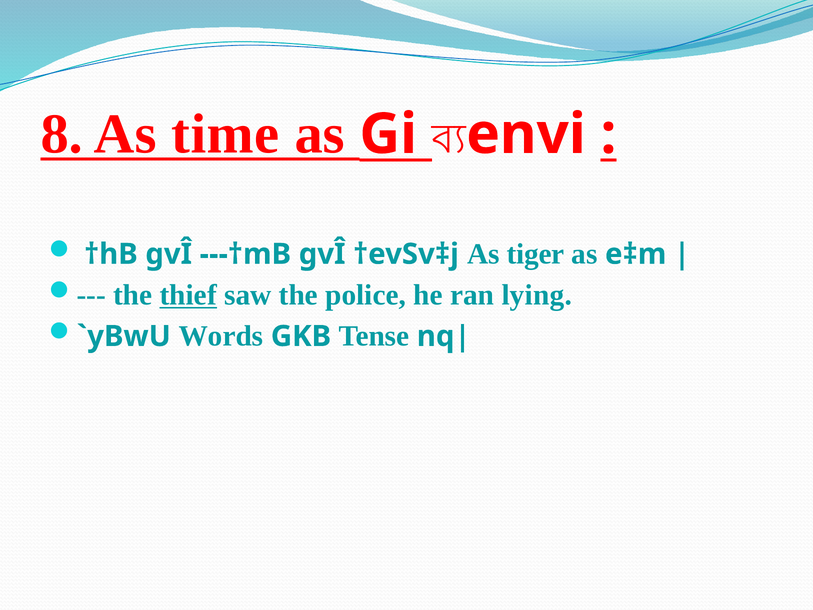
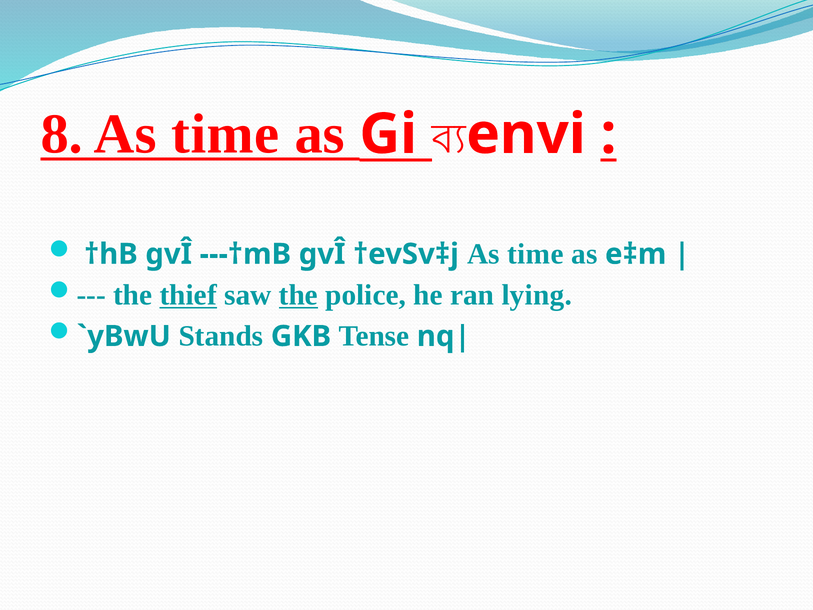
†evSv‡j As tiger: tiger -> time
the at (298, 295) underline: none -> present
Words: Words -> Stands
